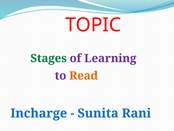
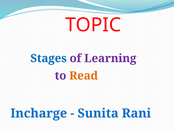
Stages colour: green -> blue
